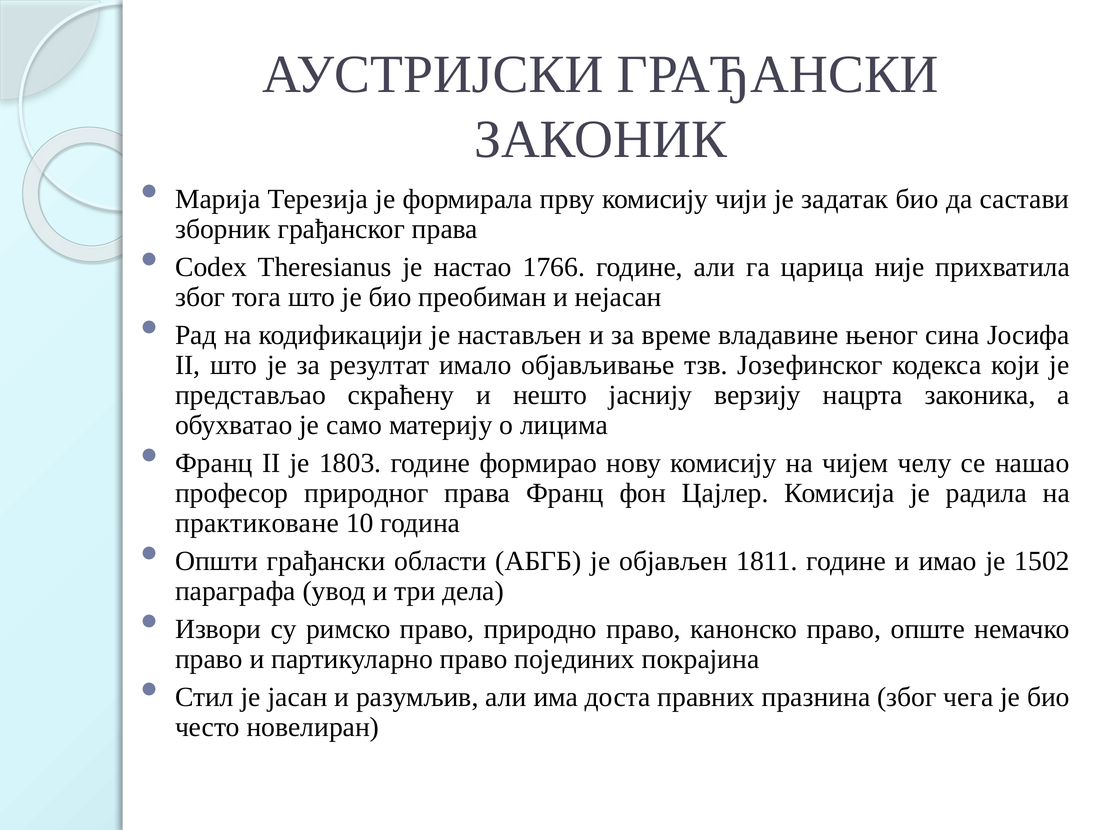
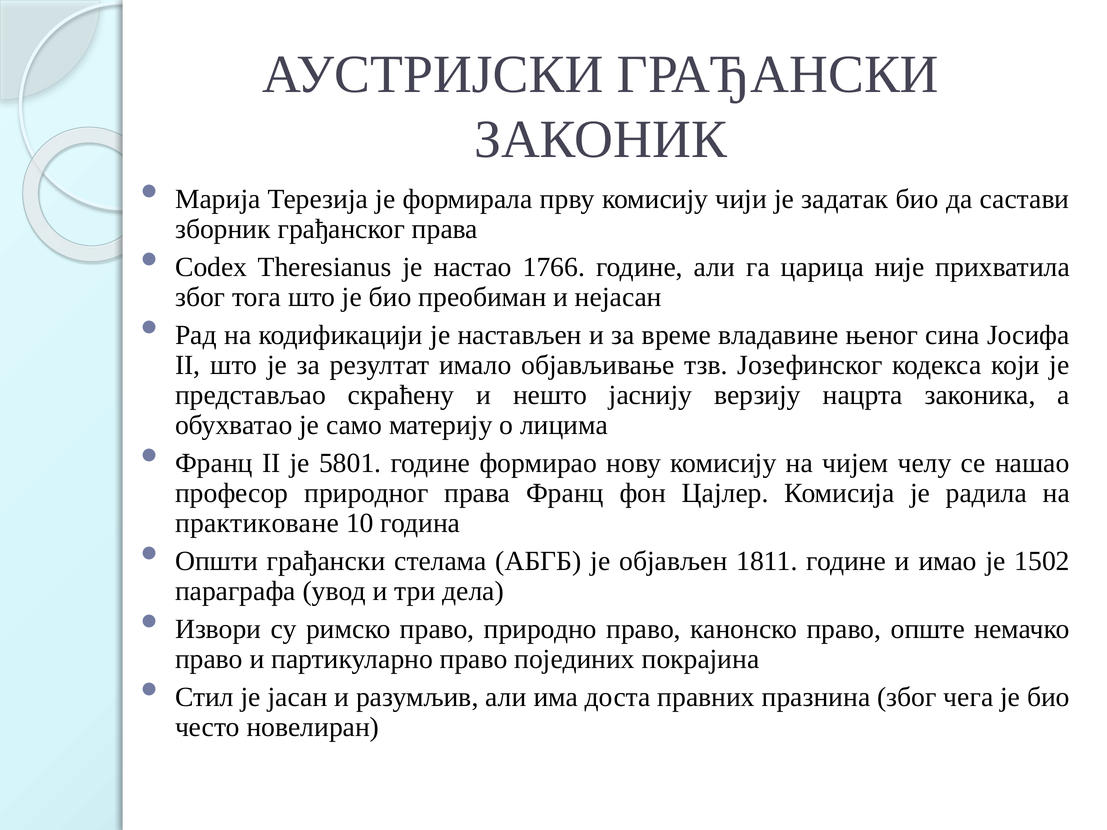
1803: 1803 -> 5801
области: области -> стелама
